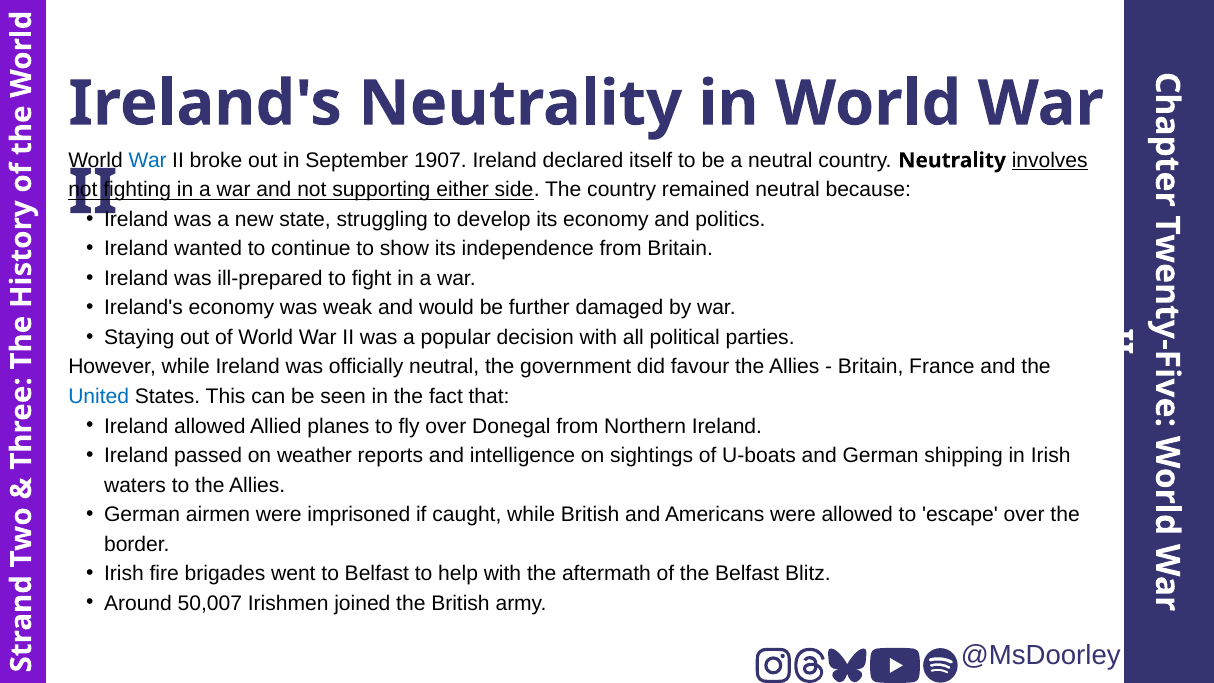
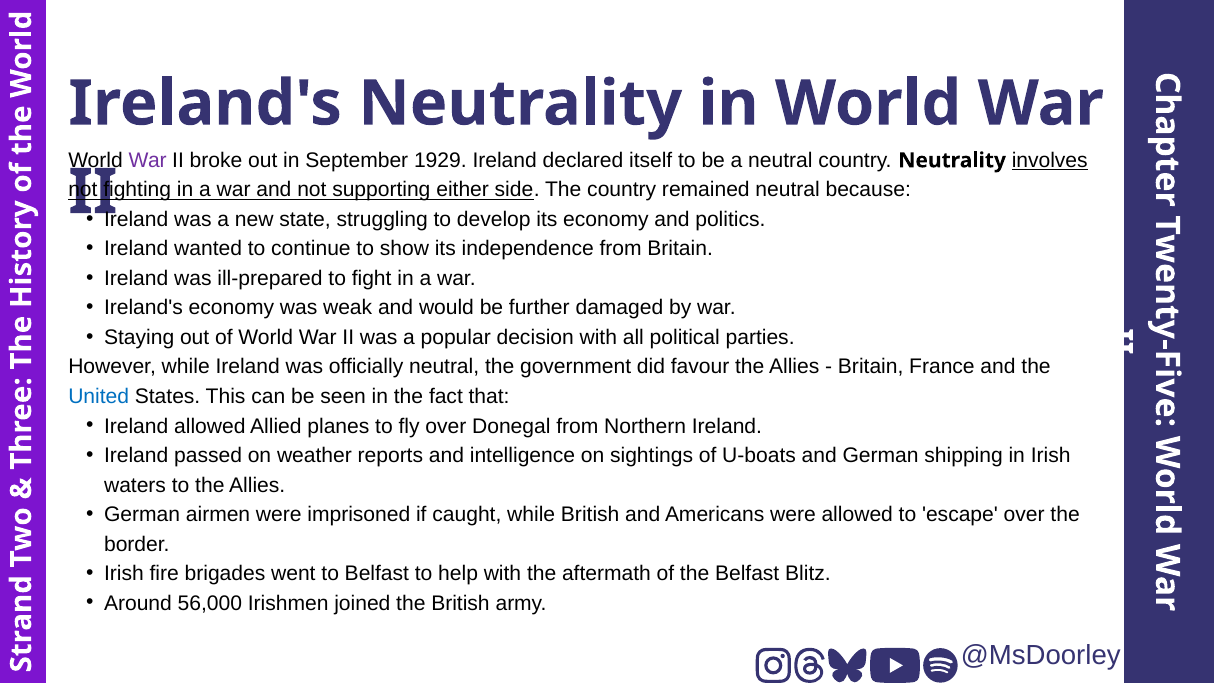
War at (148, 160) colour: blue -> purple
1907: 1907 -> 1929
50,007: 50,007 -> 56,000
